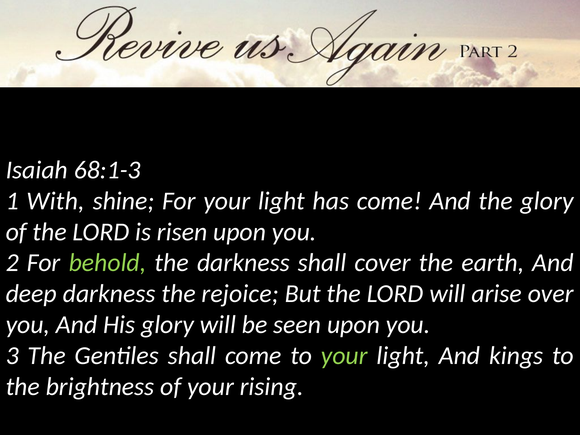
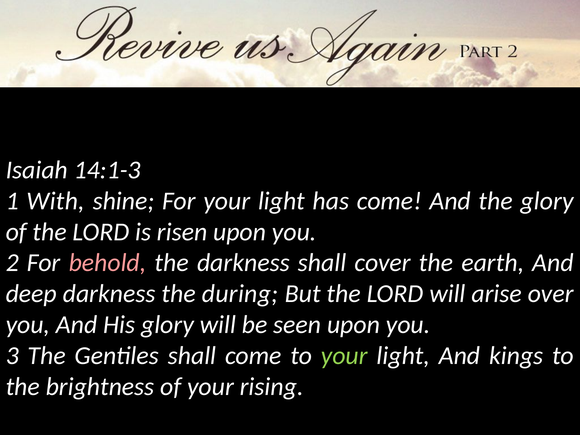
68:1-3: 68:1-3 -> 14:1-3
behold colour: light green -> pink
rejoice: rejoice -> during
